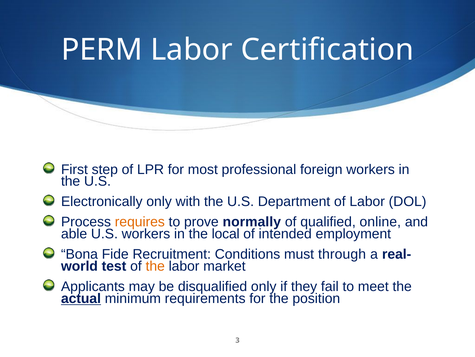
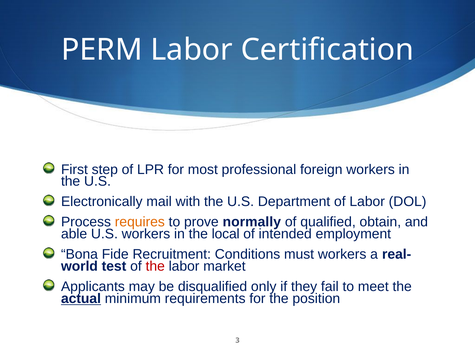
Electronically only: only -> mail
online: online -> obtain
must through: through -> workers
the at (155, 266) colour: orange -> red
